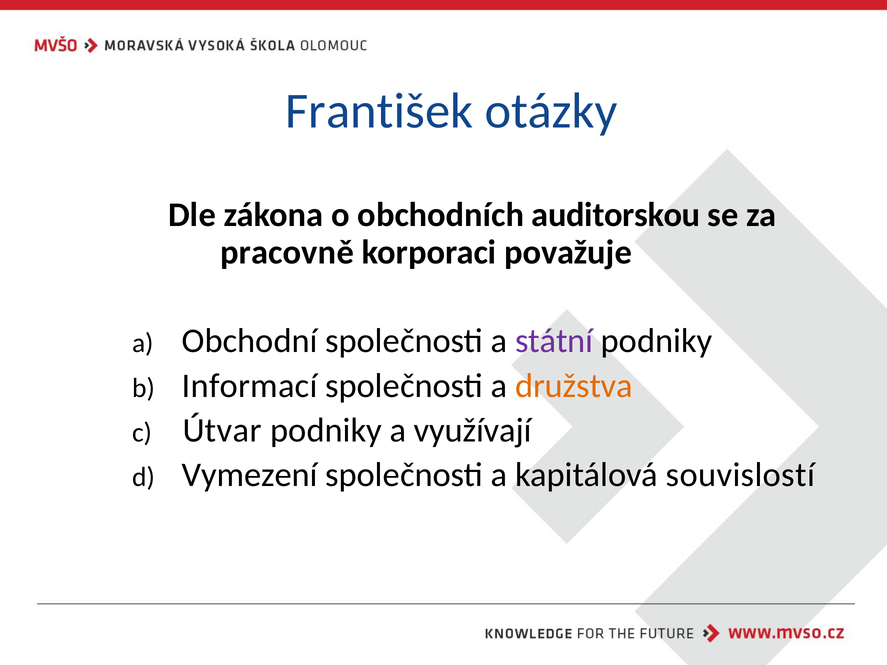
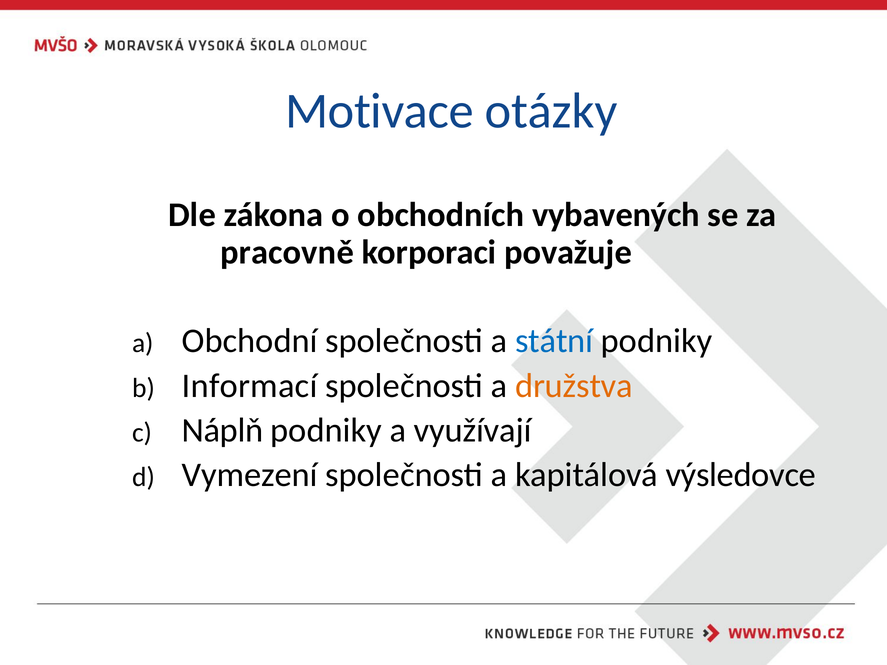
František: František -> Motivace
auditorskou: auditorskou -> vybavených
státní colour: purple -> blue
Útvar: Útvar -> Náplň
souvislostí: souvislostí -> výsledovce
